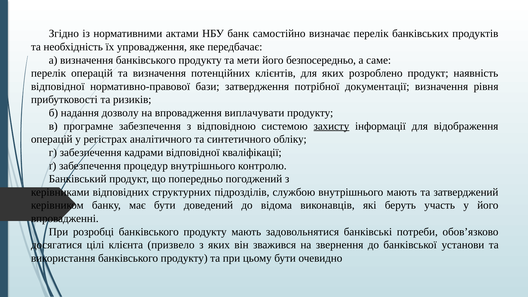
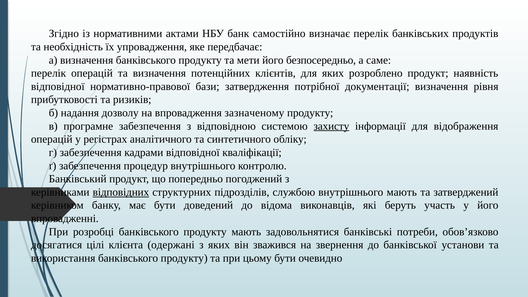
виплачувати: виплачувати -> зазначеному
відповідних underline: none -> present
призвело: призвело -> одержані
